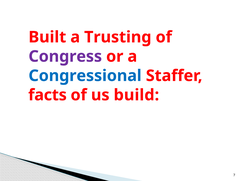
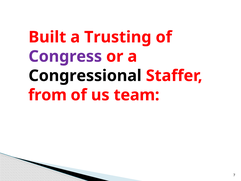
Congressional colour: blue -> black
facts: facts -> from
build: build -> team
